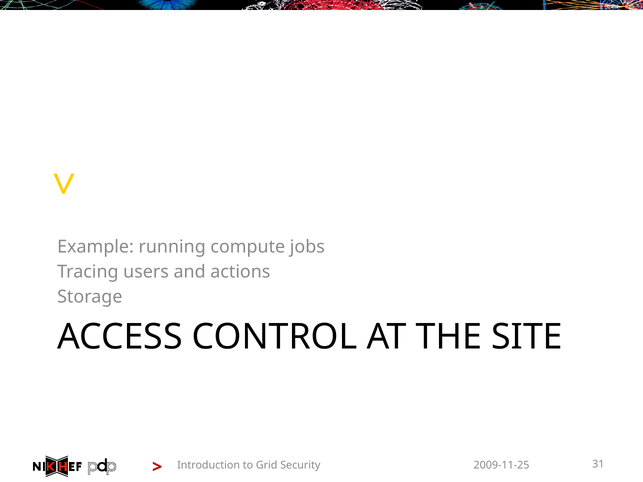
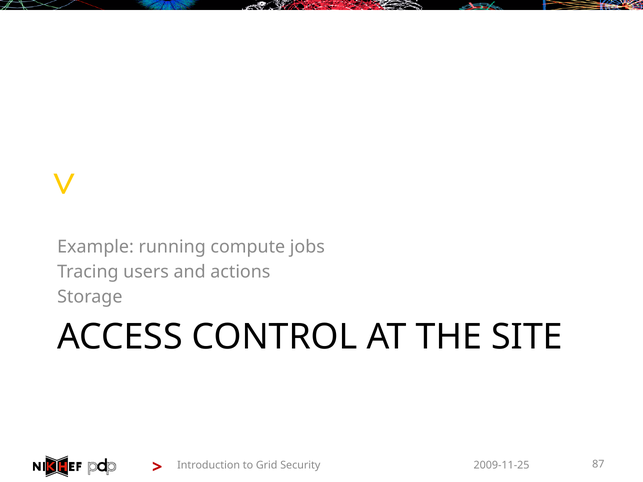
31: 31 -> 87
